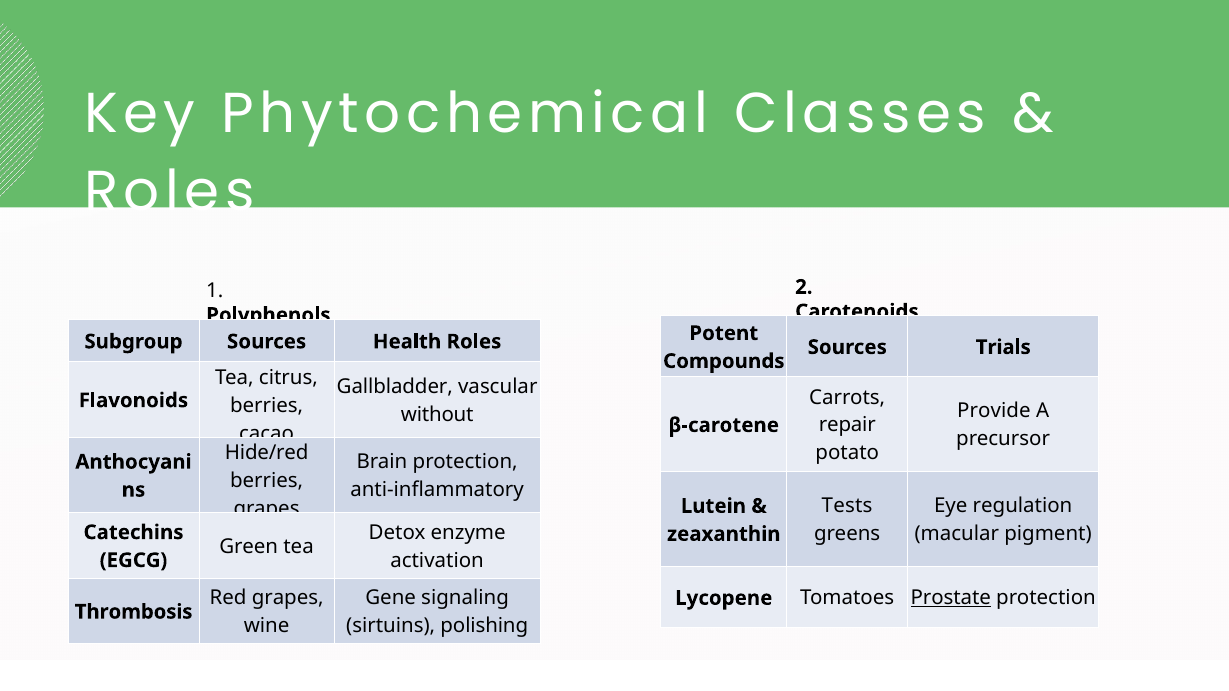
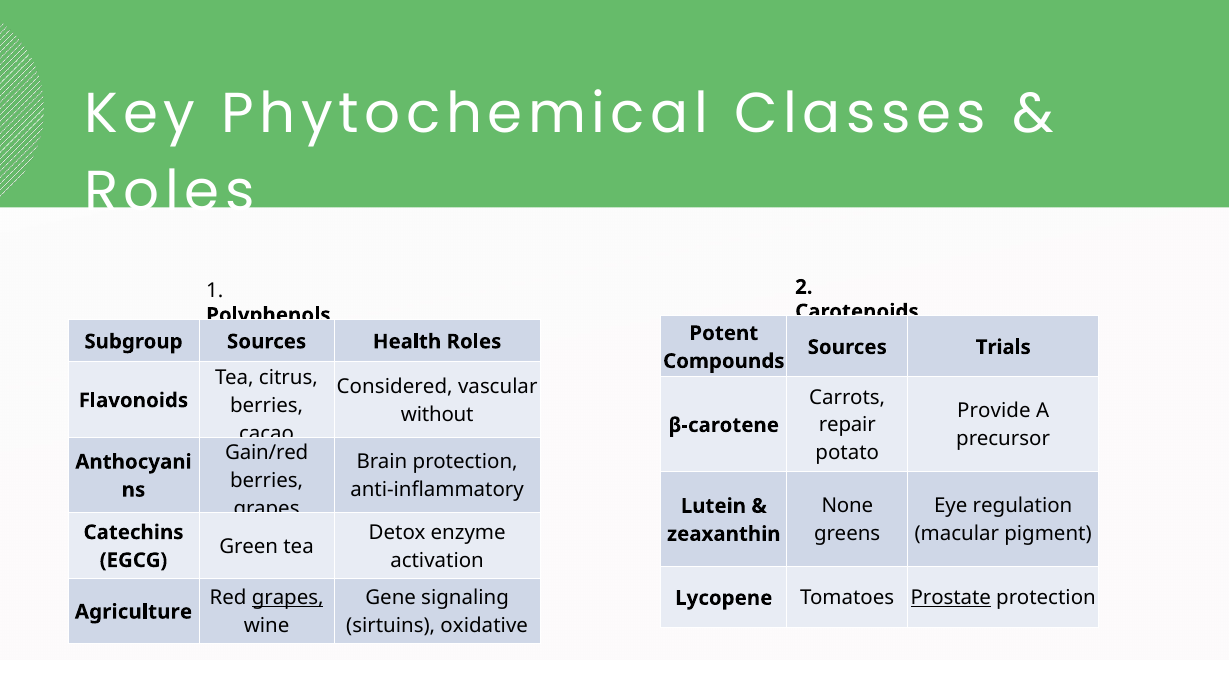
Gallbladder: Gallbladder -> Considered
Hide/red: Hide/red -> Gain/red
Tests: Tests -> None
grapes at (288, 598) underline: none -> present
Thrombosis: Thrombosis -> Agriculture
polishing: polishing -> oxidative
